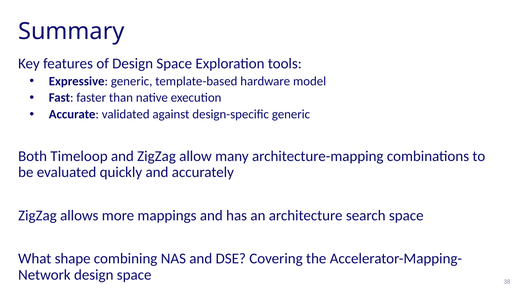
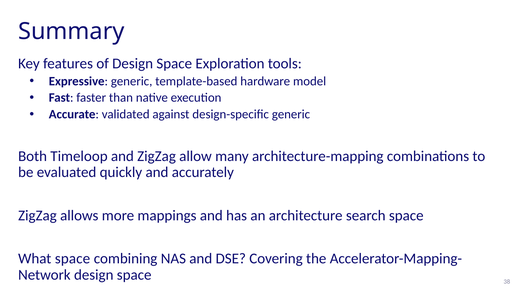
What shape: shape -> space
